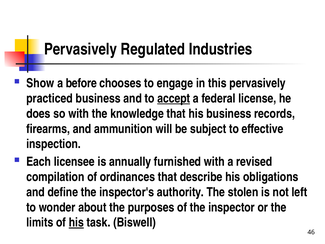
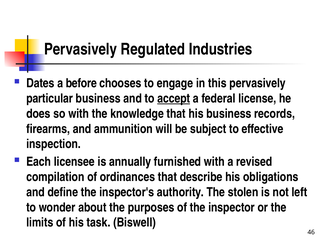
Show: Show -> Dates
practiced: practiced -> particular
his at (76, 222) underline: present -> none
